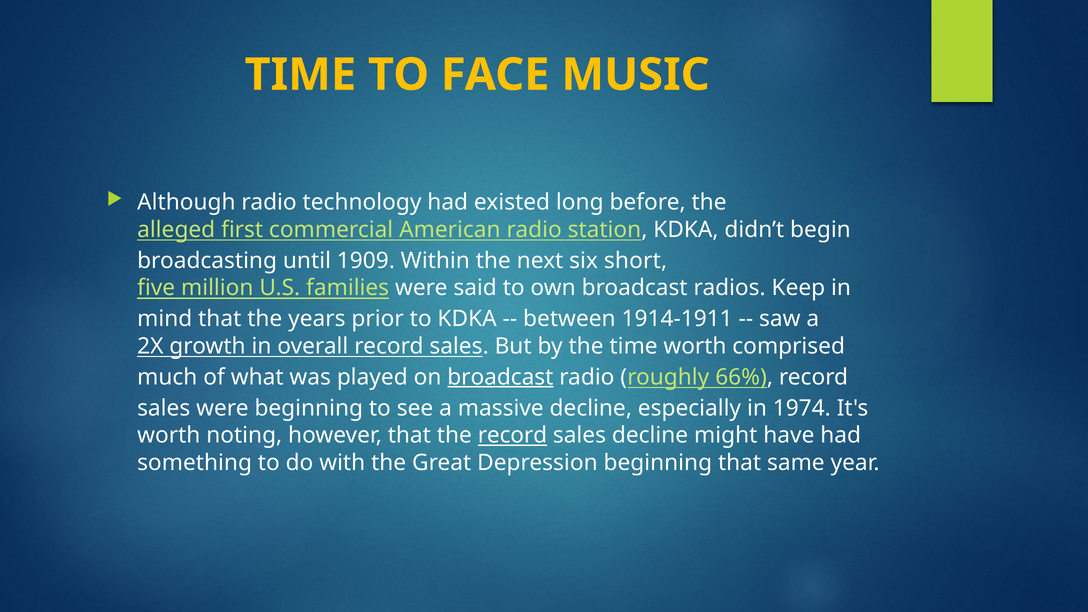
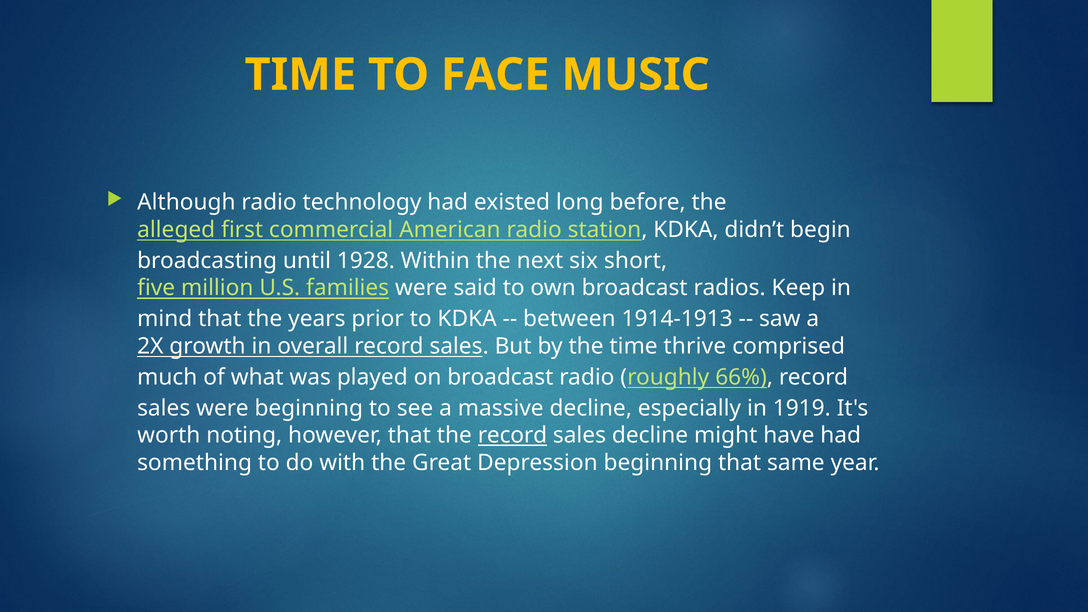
1909: 1909 -> 1928
1914-1911: 1914-1911 -> 1914-1913
time worth: worth -> thrive
broadcast at (500, 377) underline: present -> none
1974: 1974 -> 1919
